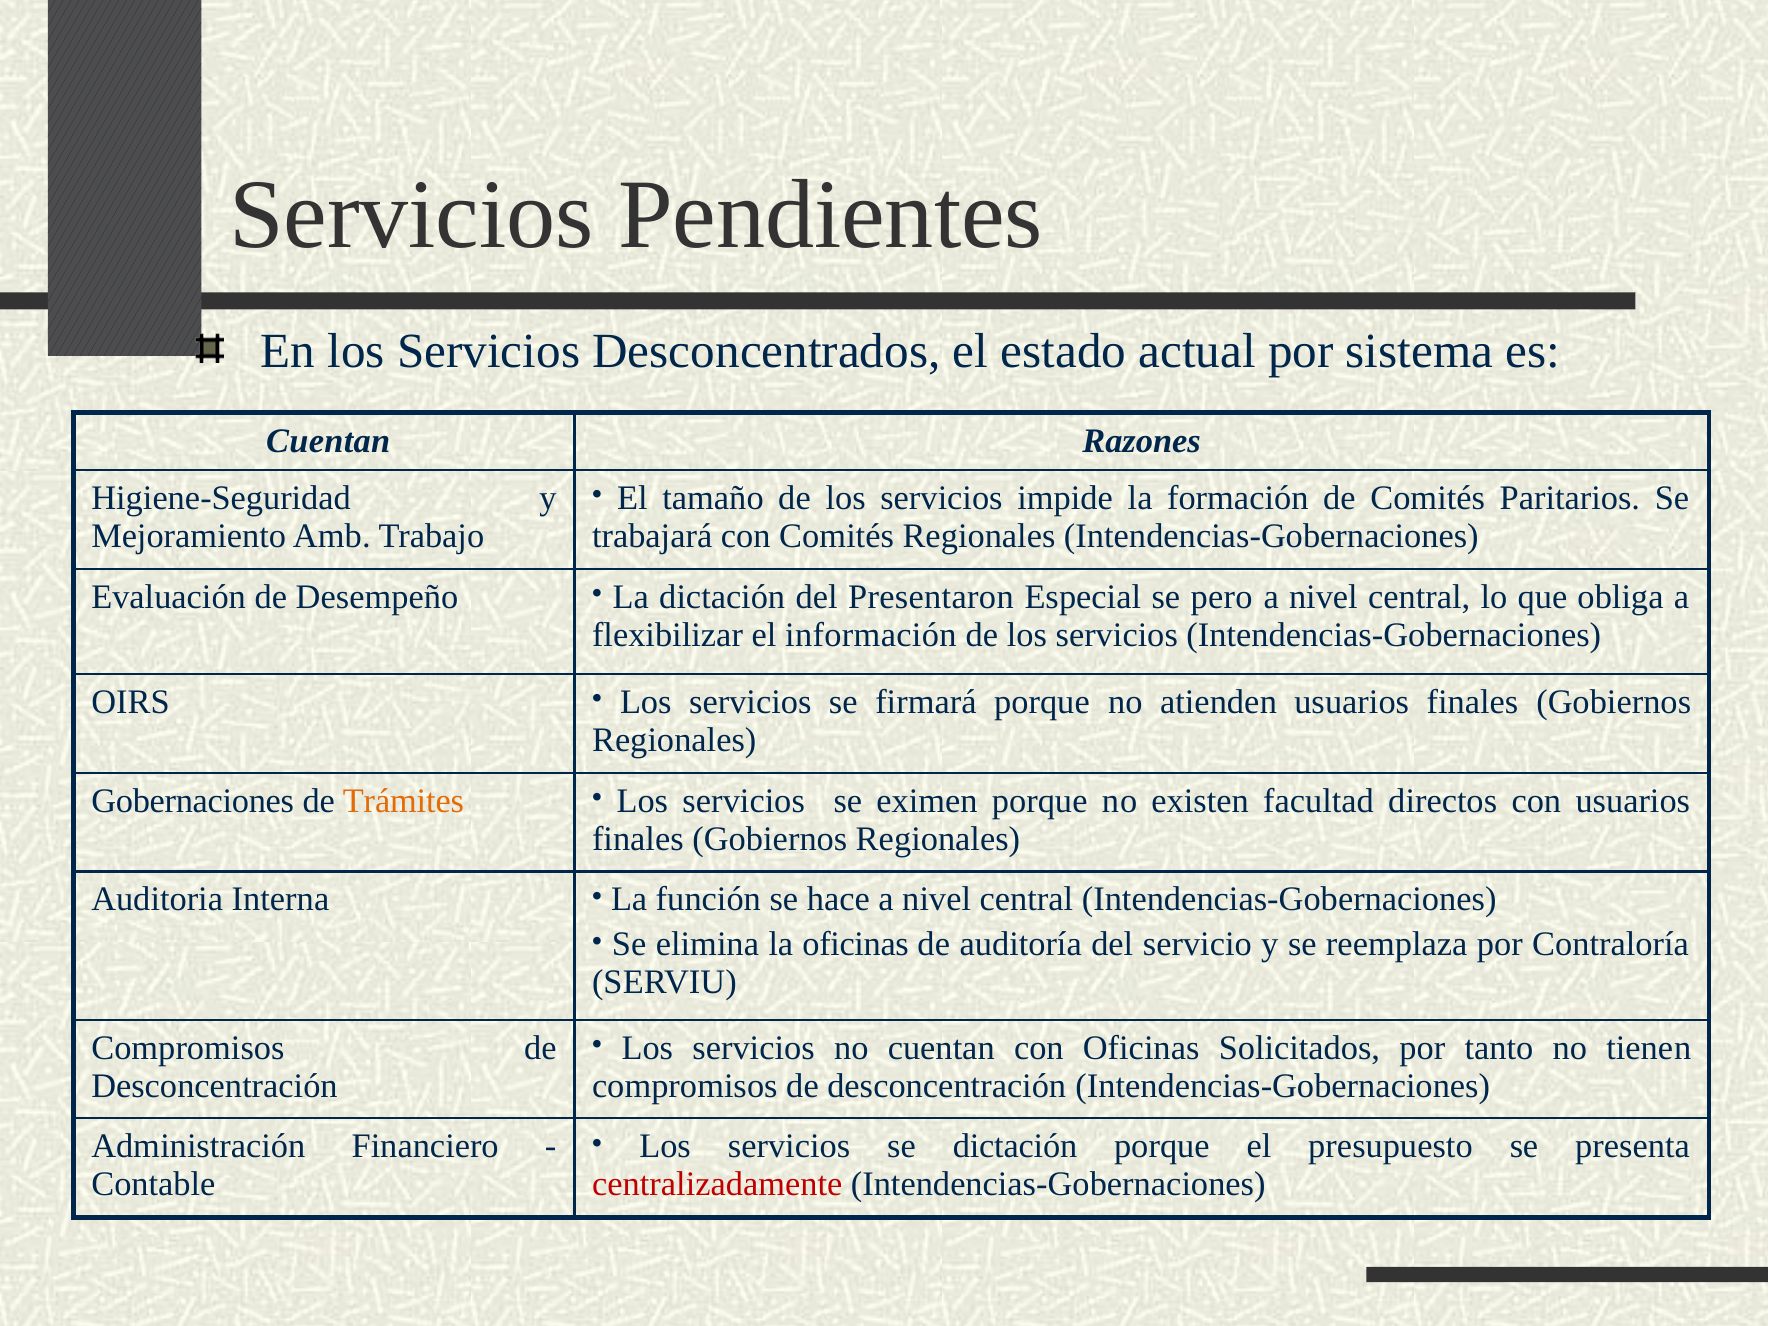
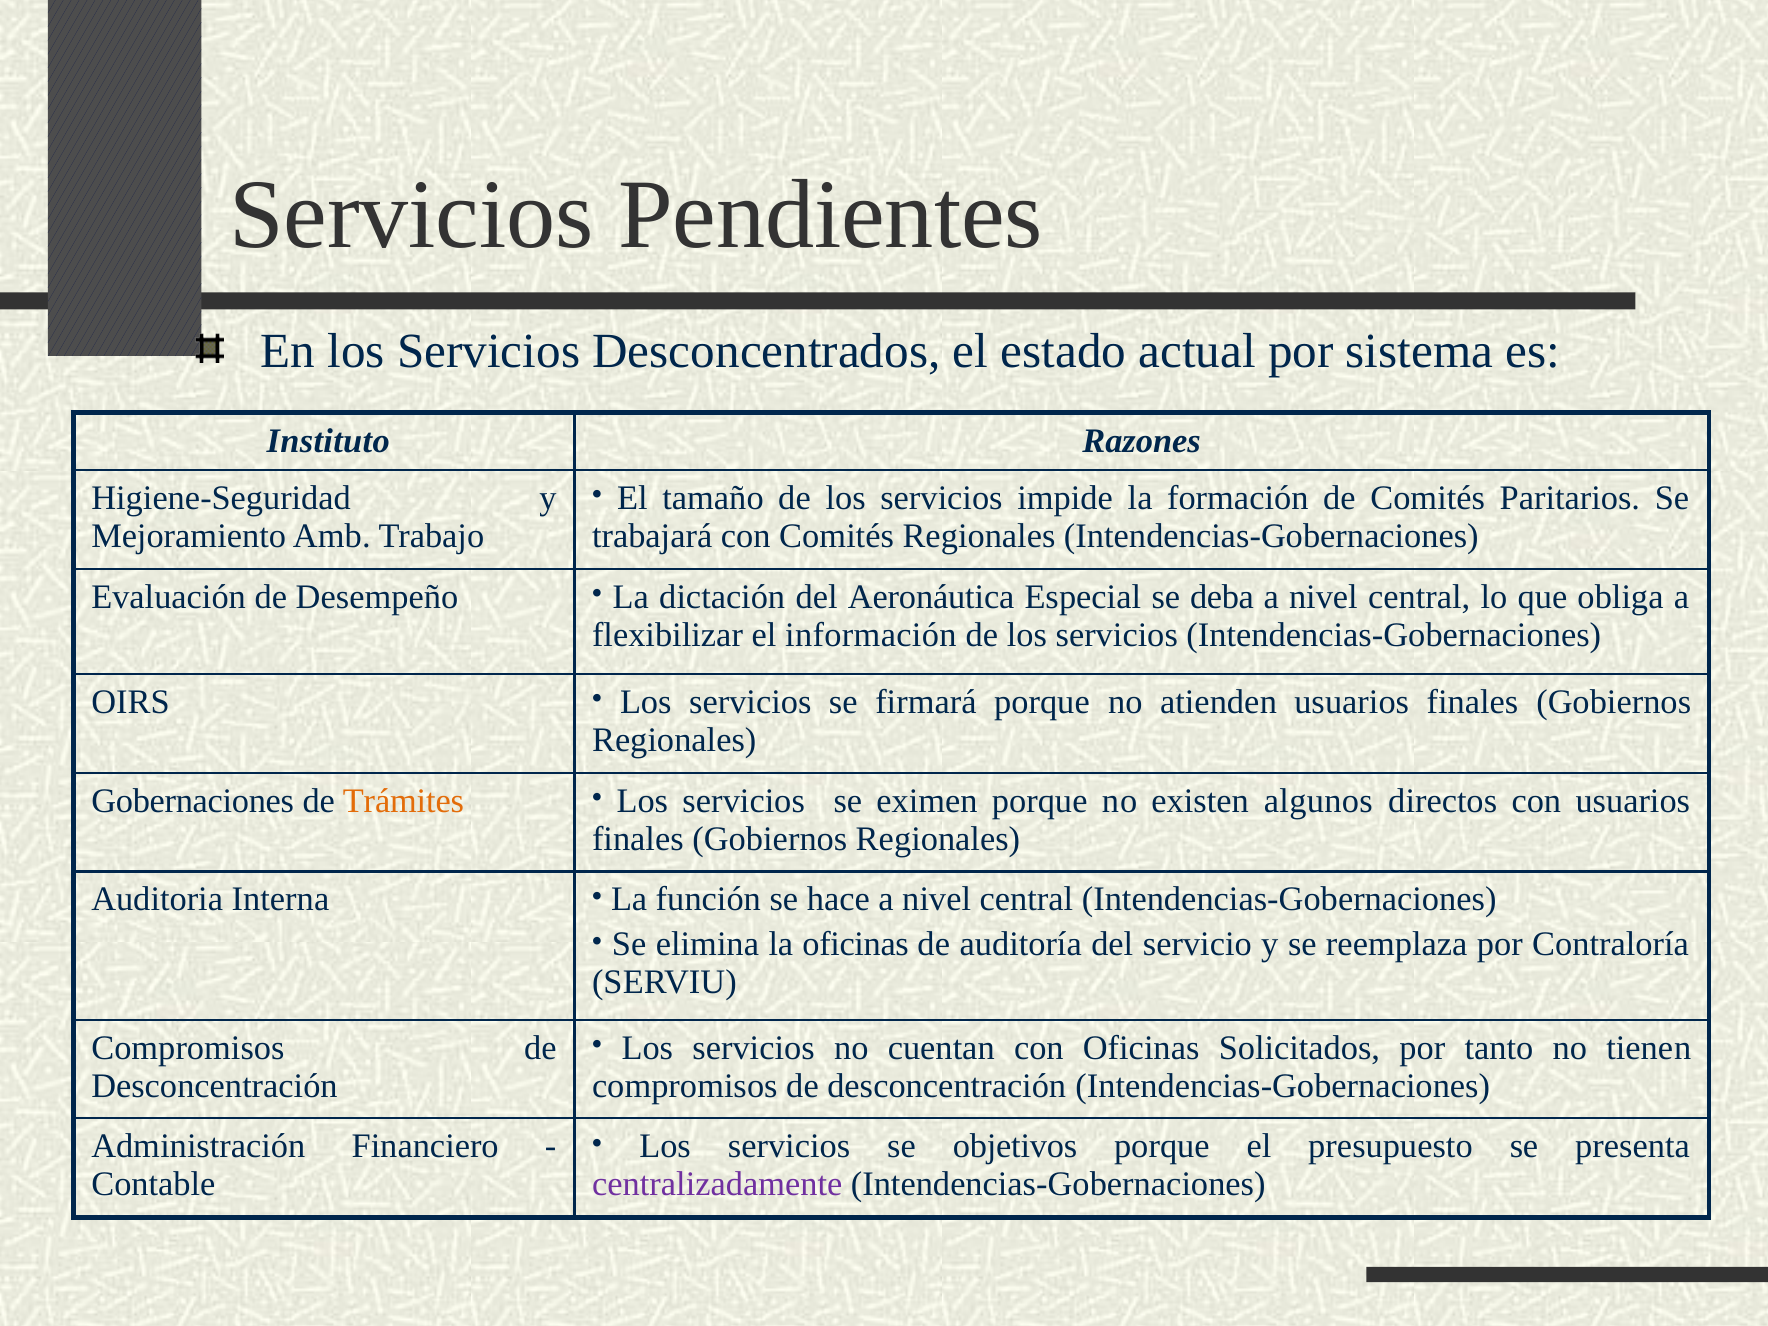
Cuentan at (328, 441): Cuentan -> Instituto
Presentaron: Presentaron -> Aeronáutica
pero: pero -> deba
facultad: facultad -> algunos
se dictación: dictación -> objetivos
centralizadamente colour: red -> purple
